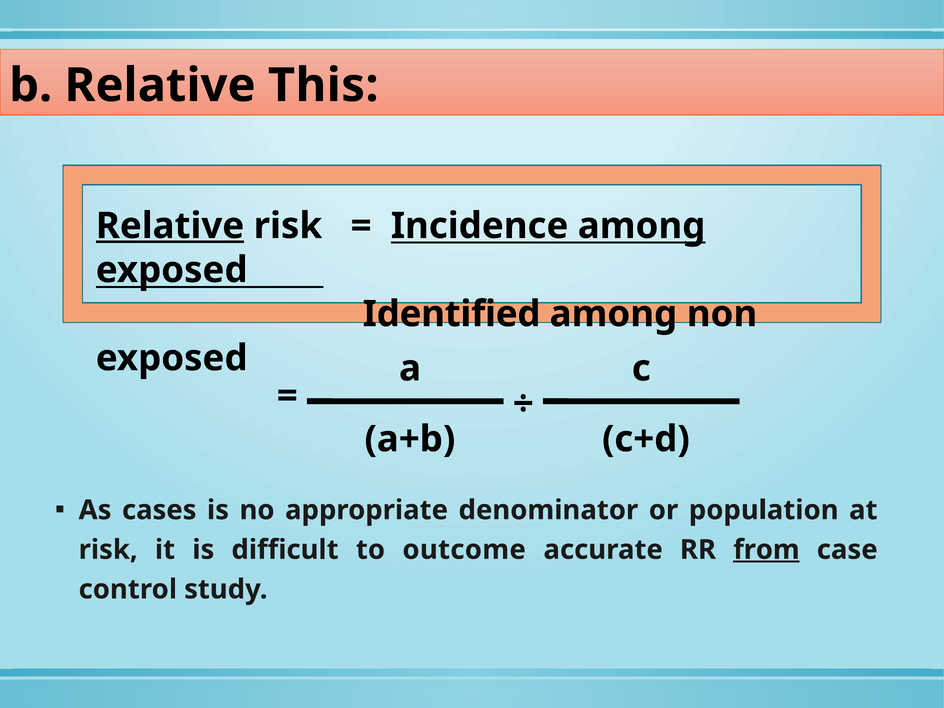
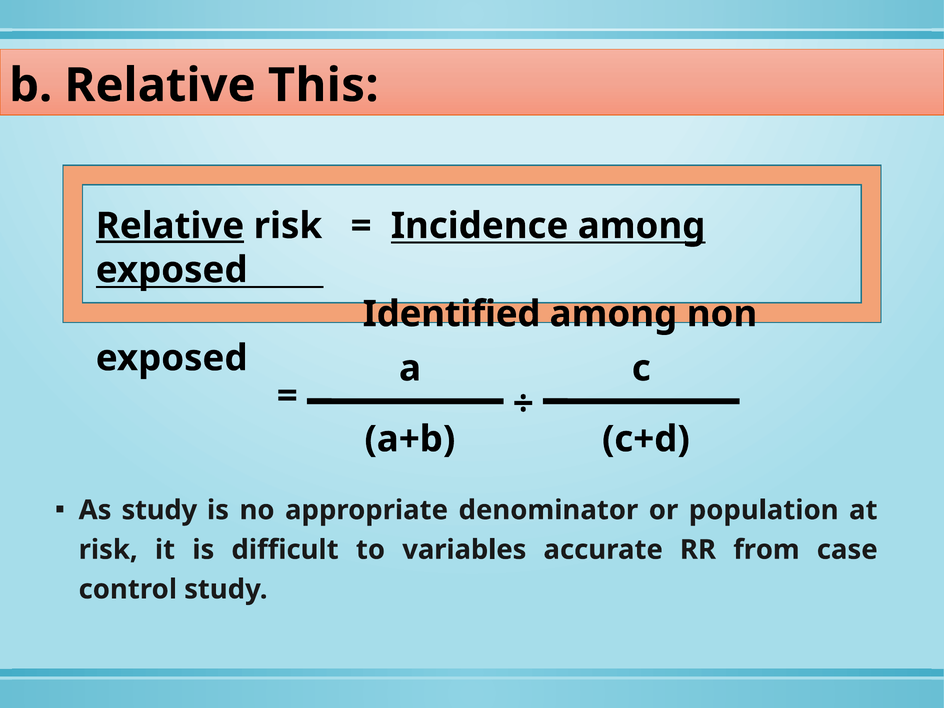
As cases: cases -> study
outcome: outcome -> variables
from underline: present -> none
